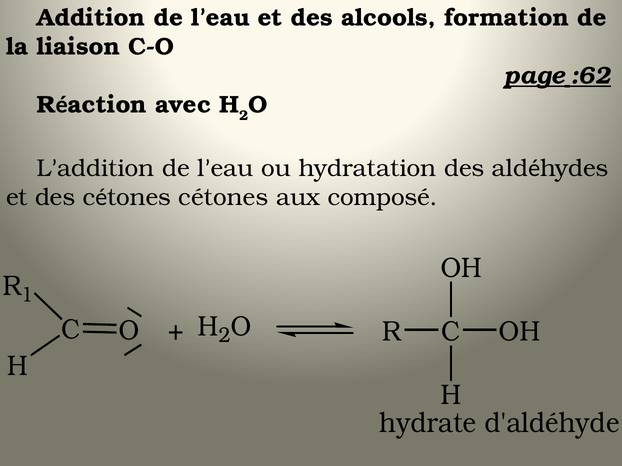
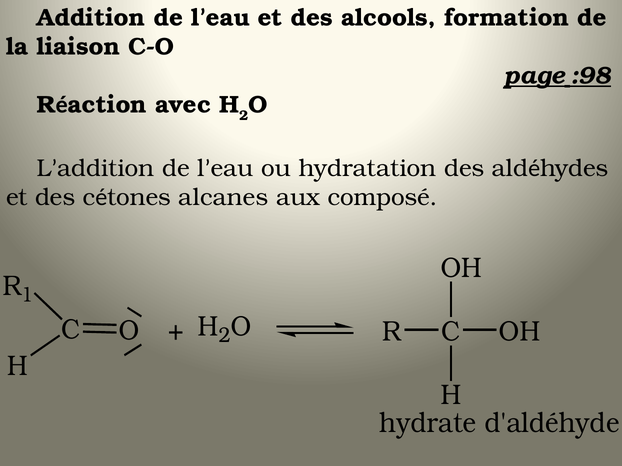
:62: :62 -> :98
cétones cétones: cétones -> alcanes
